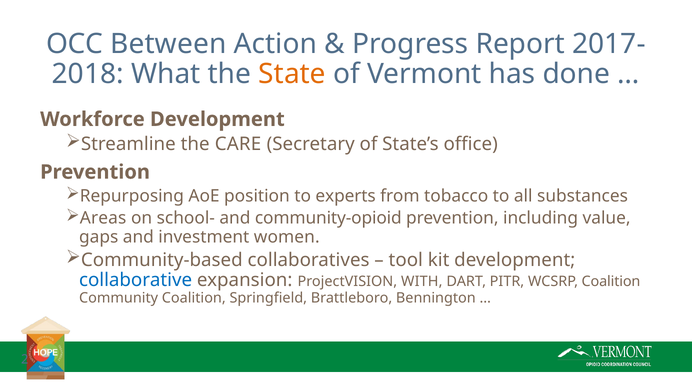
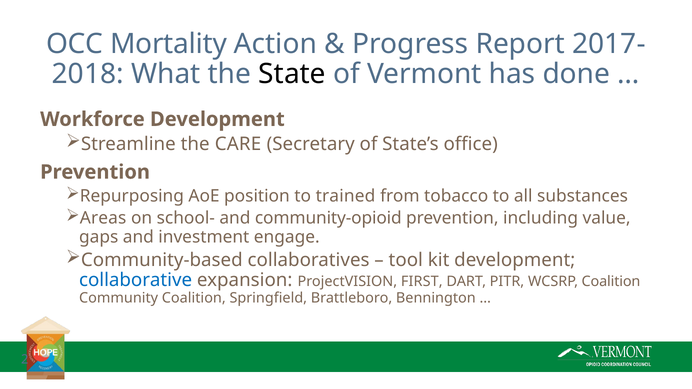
Between: Between -> Mortality
State colour: orange -> black
experts: experts -> trained
women: women -> engage
WITH: WITH -> FIRST
